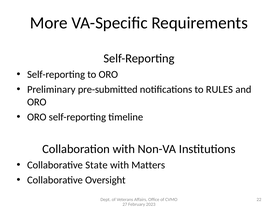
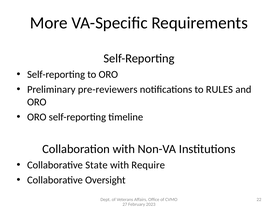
pre-submitted: pre-submitted -> pre-reviewers
Matters: Matters -> Require
